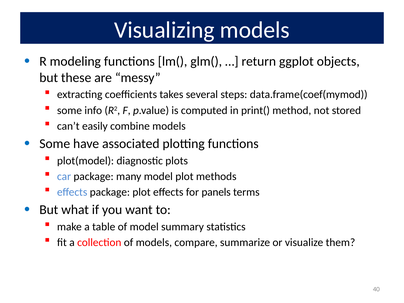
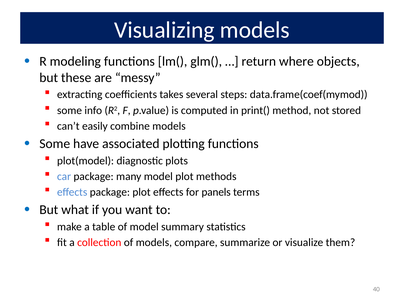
ggplot: ggplot -> where
